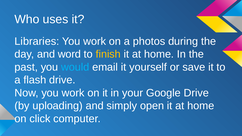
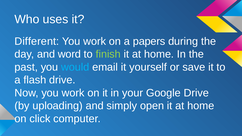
Libraries: Libraries -> Different
photos: photos -> papers
finish colour: yellow -> light green
